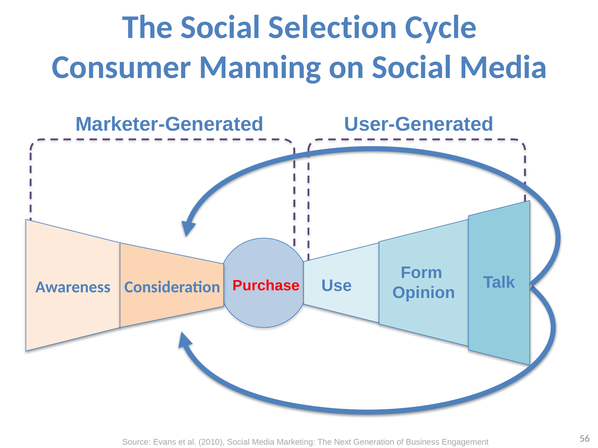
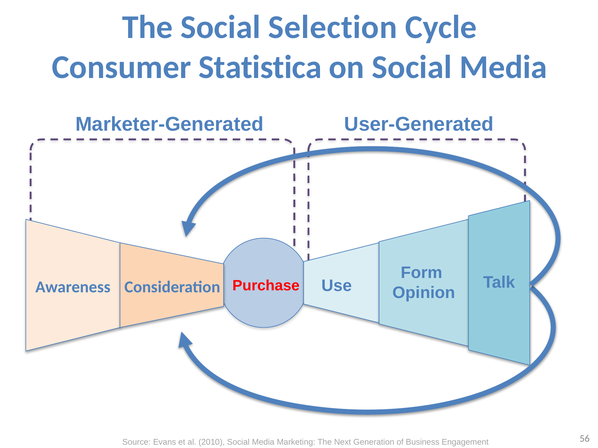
Manning: Manning -> Statistica
